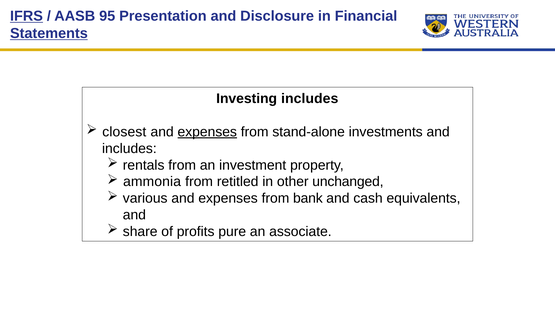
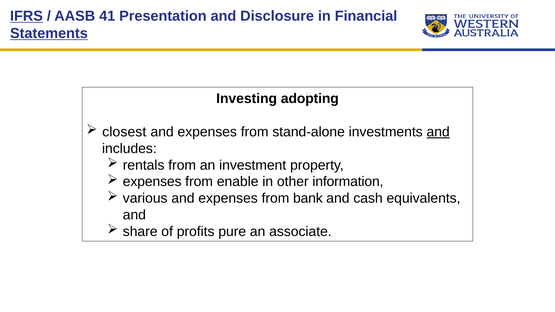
95: 95 -> 41
Investing includes: includes -> adopting
expenses at (207, 132) underline: present -> none
and at (438, 132) underline: none -> present
ammonia at (152, 182): ammonia -> expenses
retitled: retitled -> enable
unchanged: unchanged -> information
